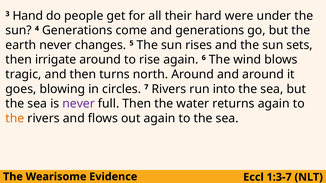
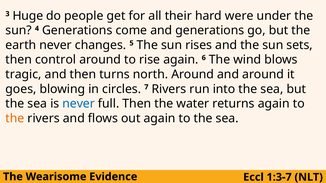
Hand: Hand -> Huge
irrigate: irrigate -> control
never at (79, 104) colour: purple -> blue
